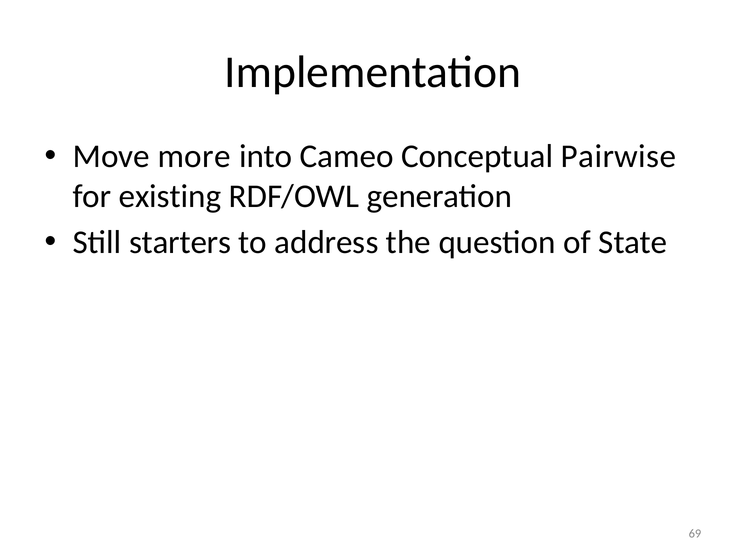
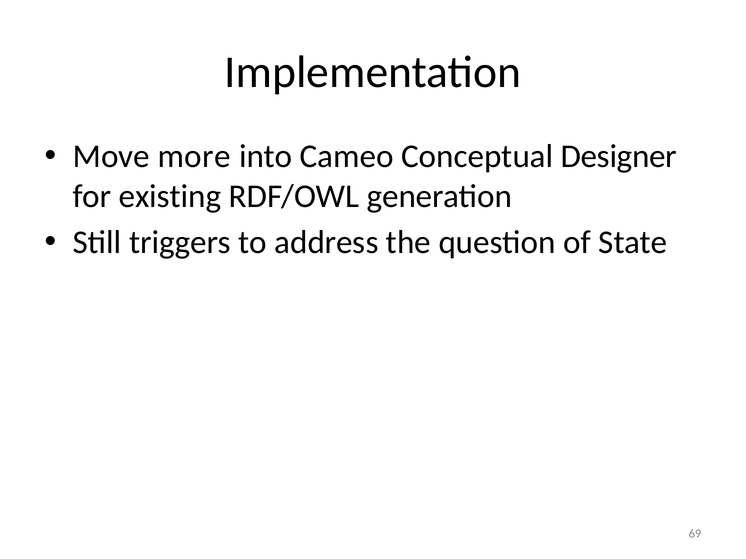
Pairwise: Pairwise -> Designer
starters: starters -> triggers
